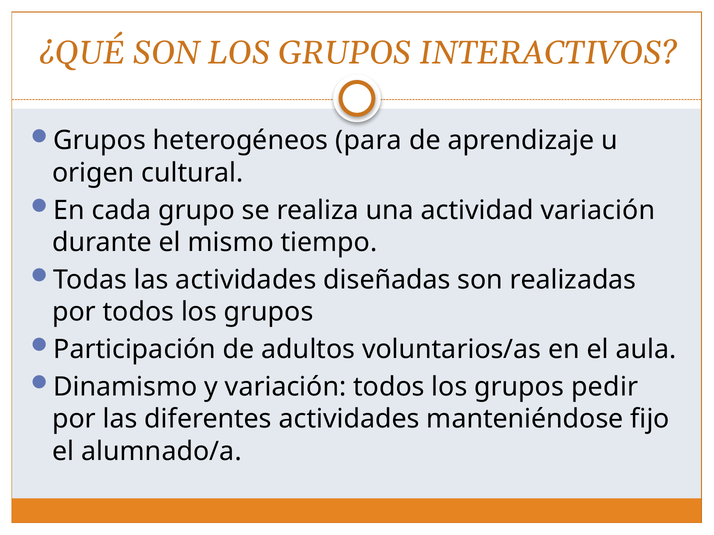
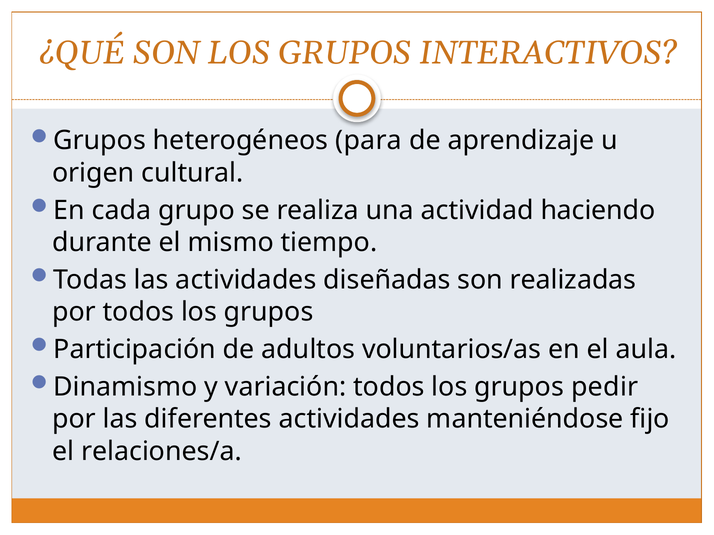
actividad variación: variación -> haciendo
alumnado/a: alumnado/a -> relaciones/a
